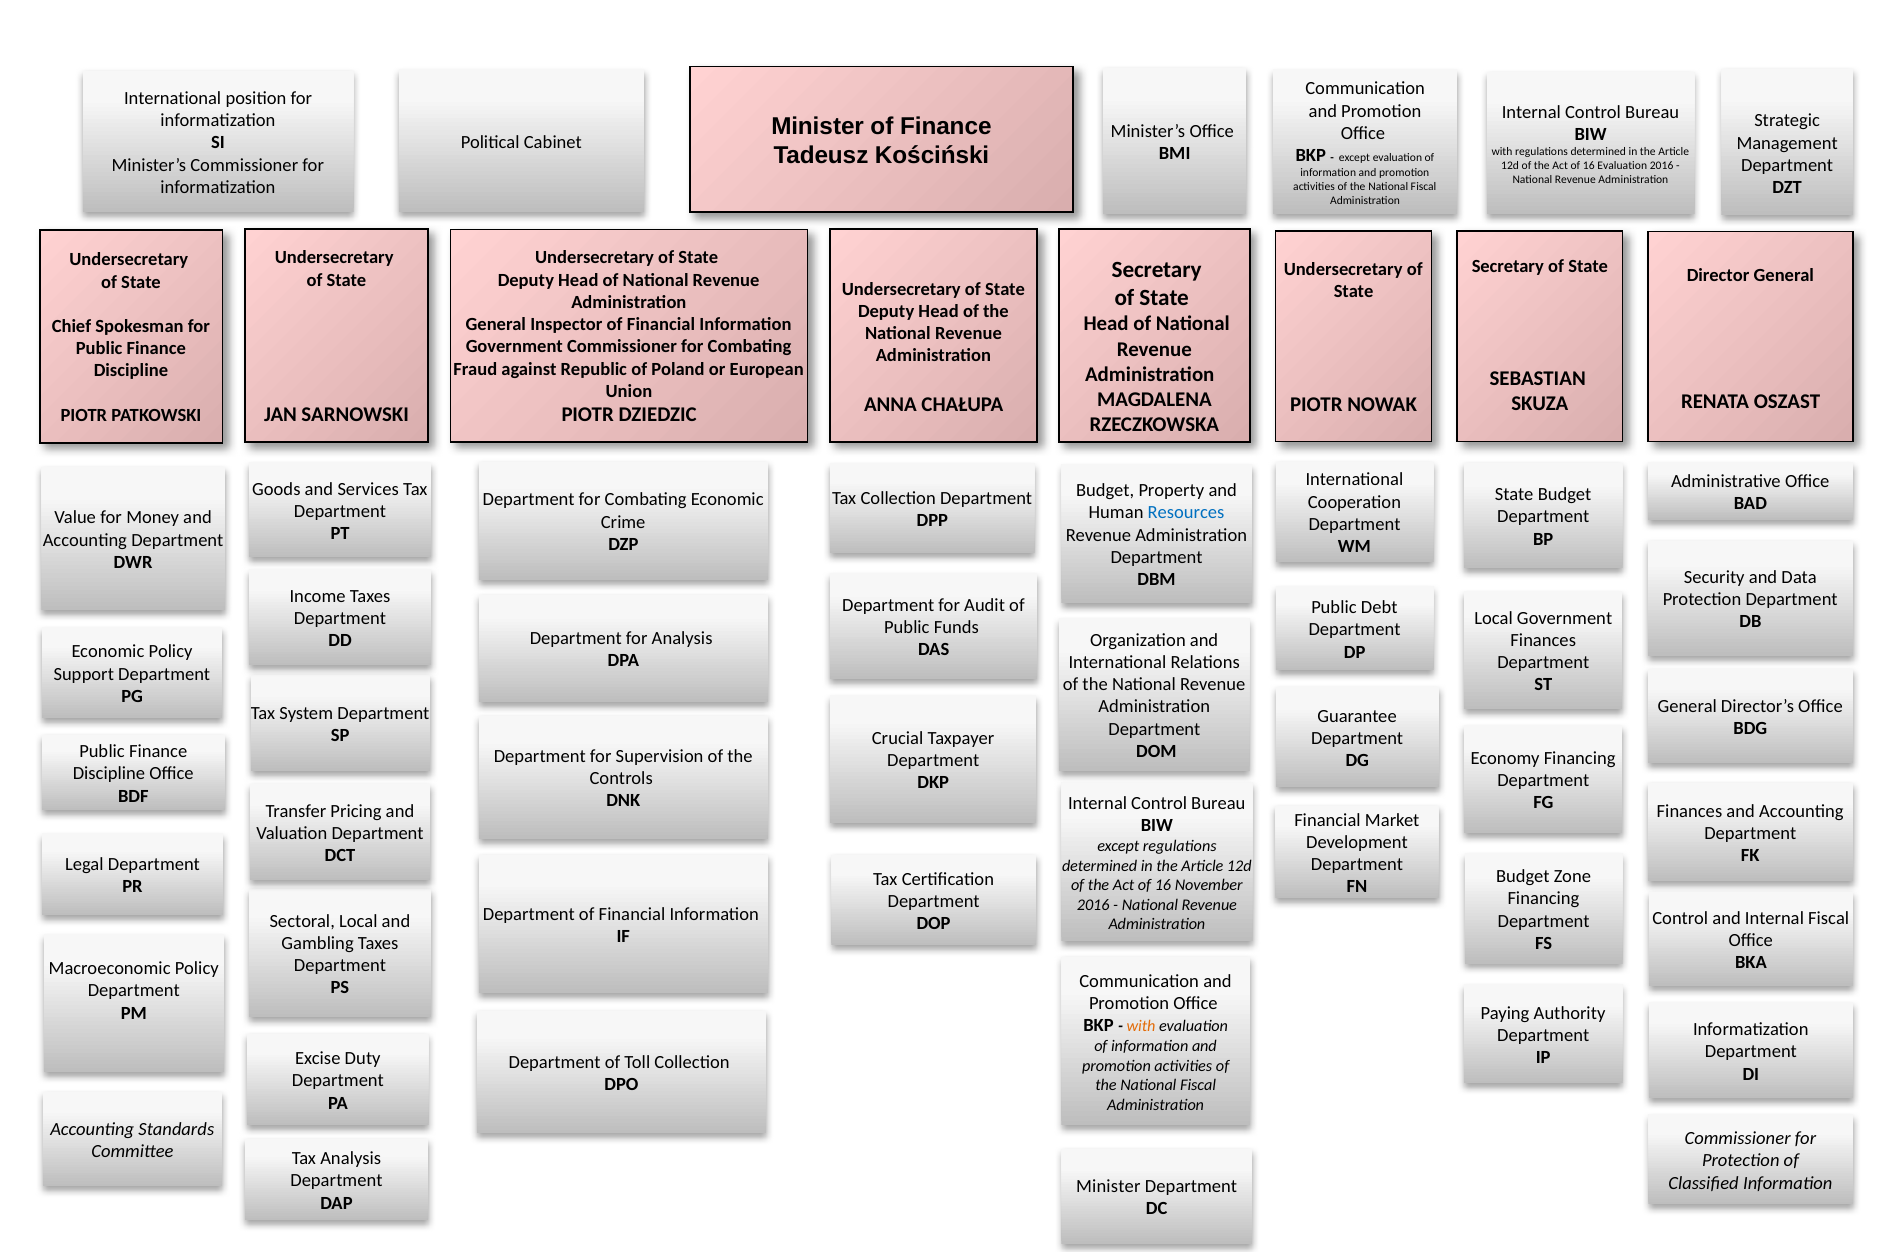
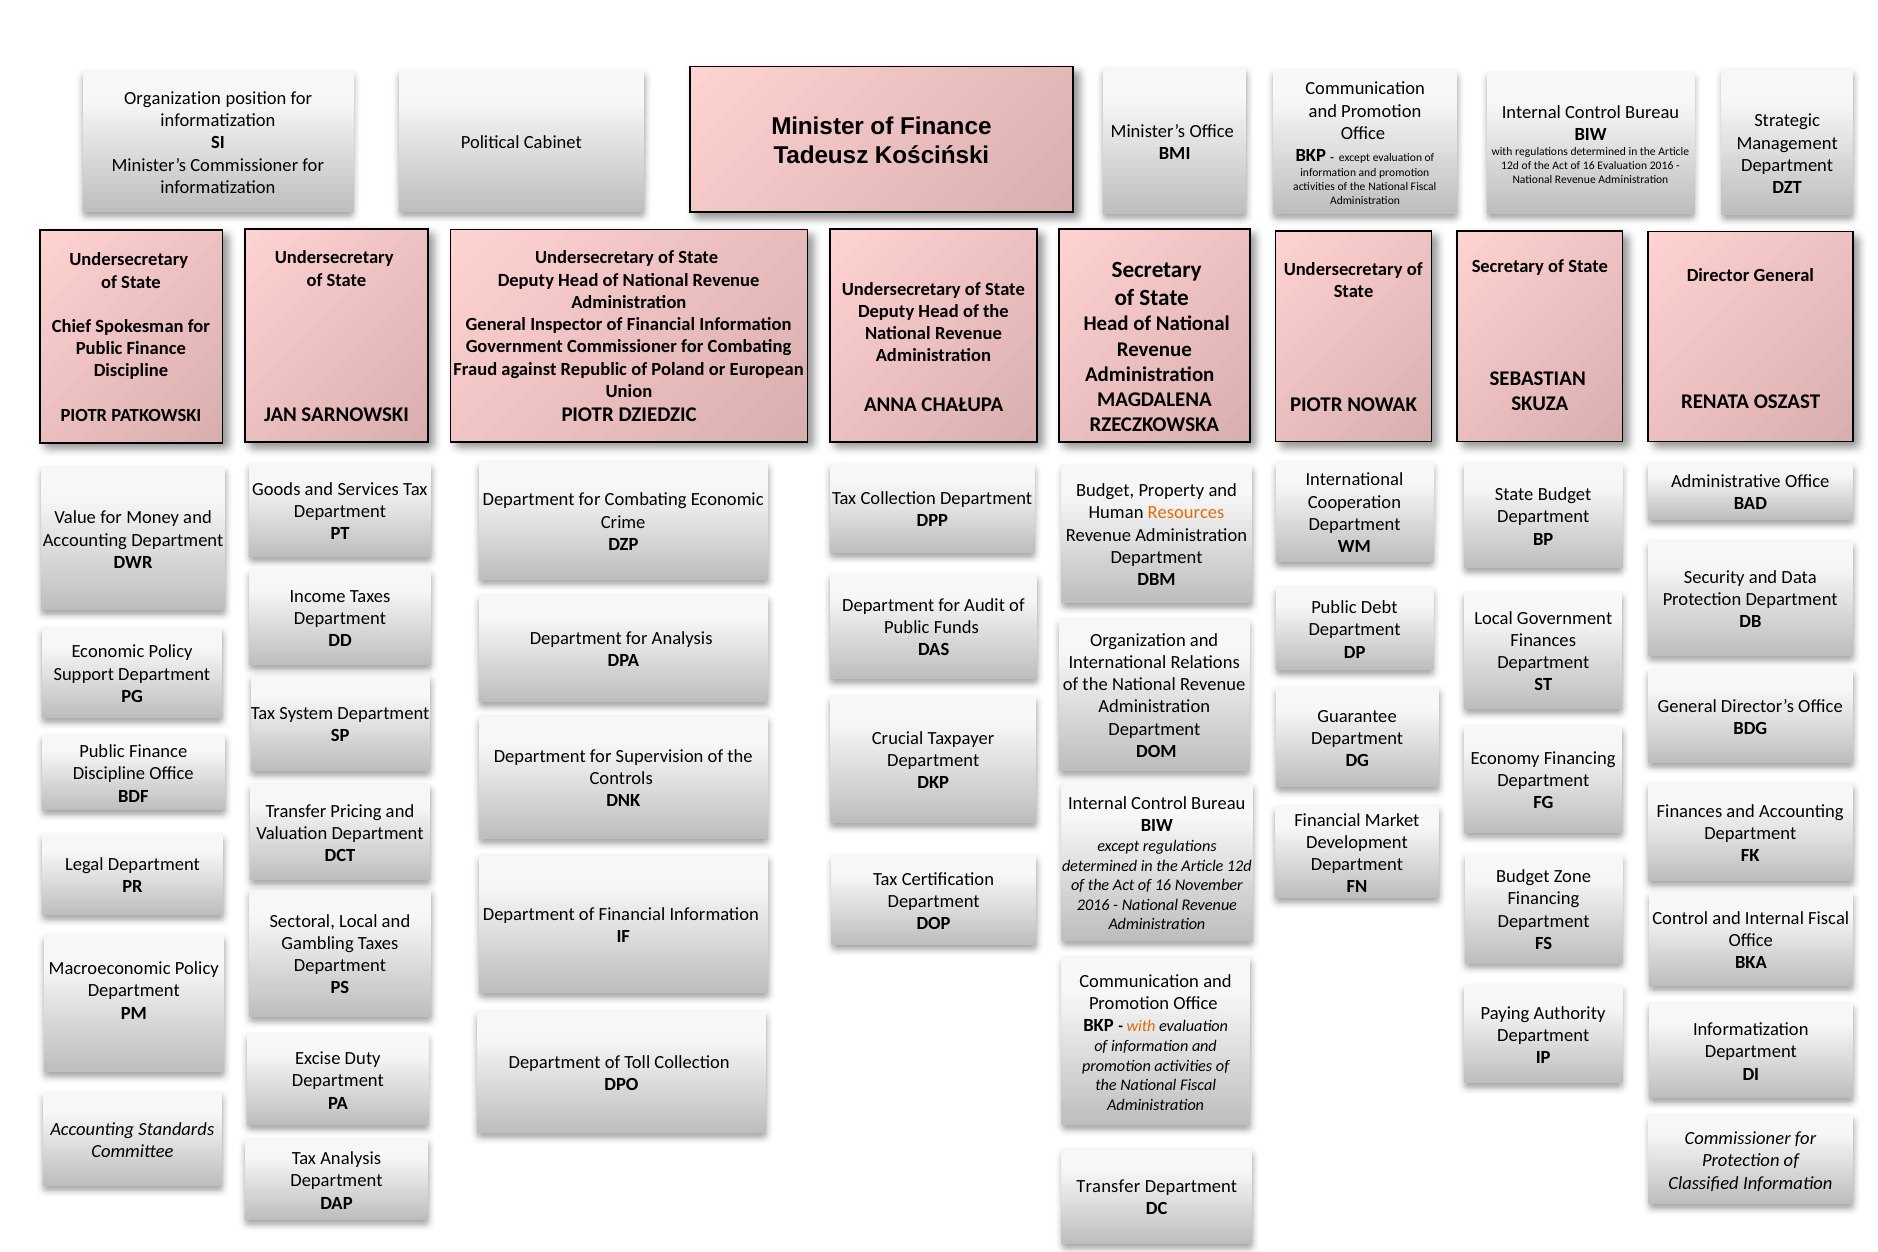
International at (173, 98): International -> Organization
Resources colour: blue -> orange
Minister at (1108, 1187): Minister -> Transfer
